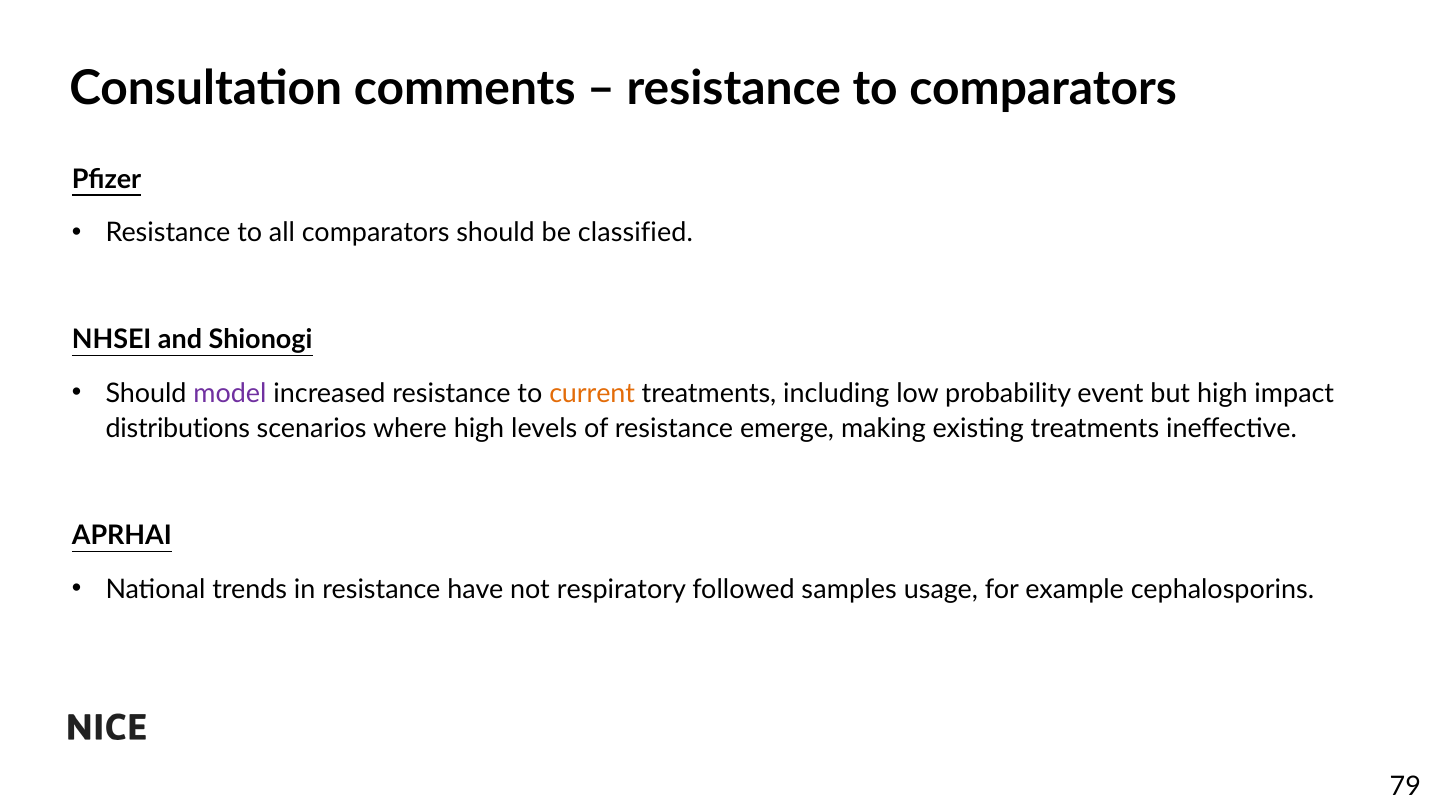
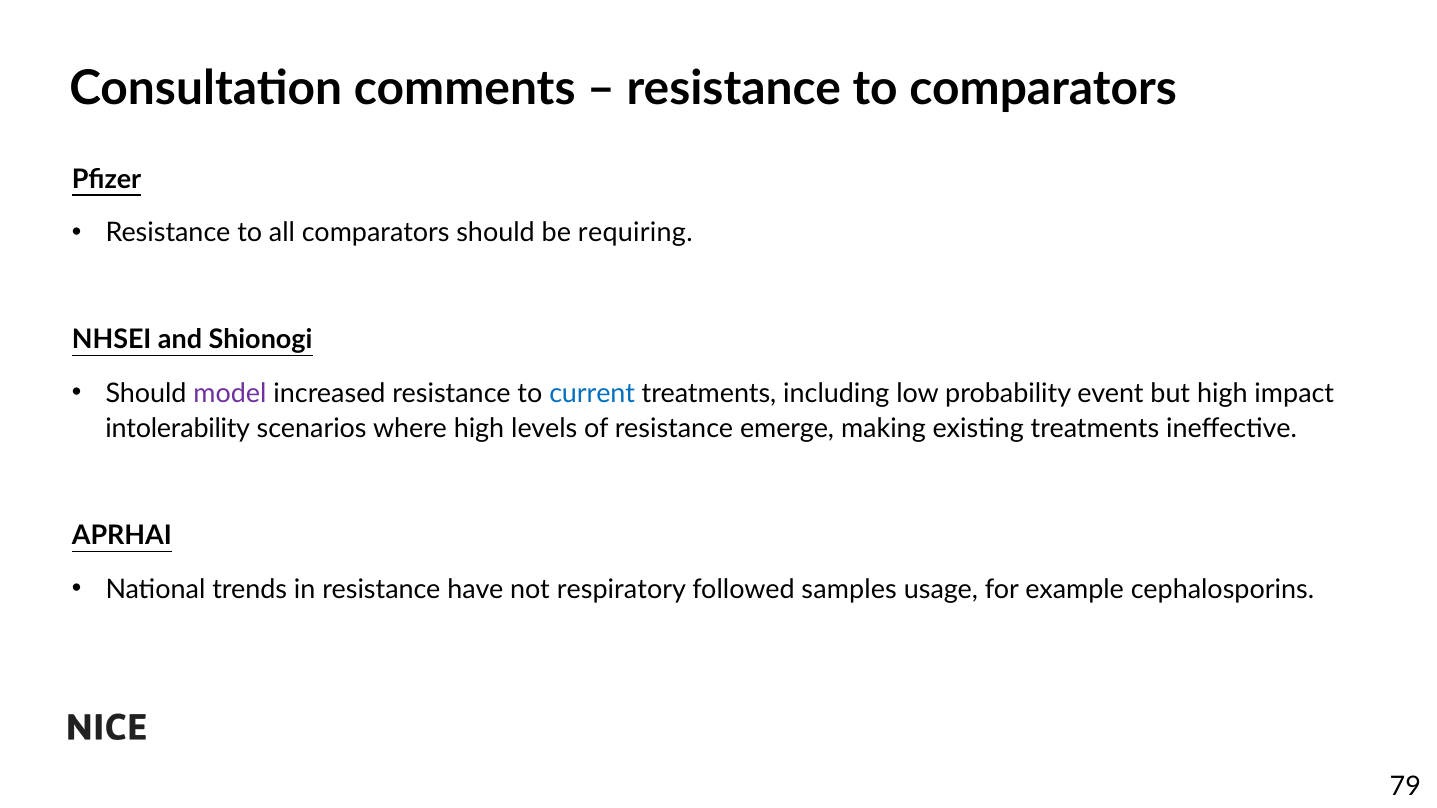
classified: classified -> requiring
current colour: orange -> blue
distributions: distributions -> intolerability
